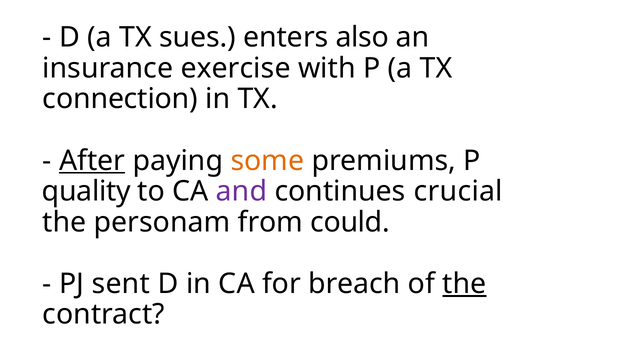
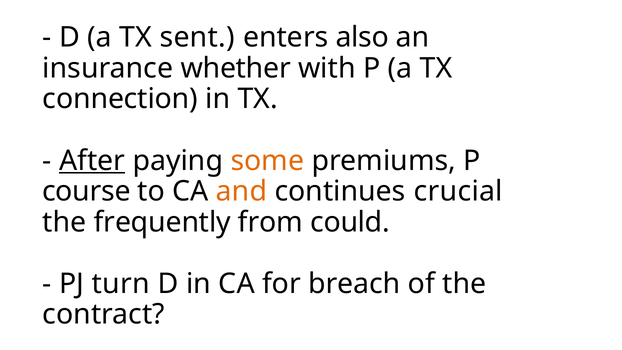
sues: sues -> sent
exercise: exercise -> whether
quality: quality -> course
and colour: purple -> orange
personam: personam -> frequently
sent: sent -> turn
the at (464, 284) underline: present -> none
